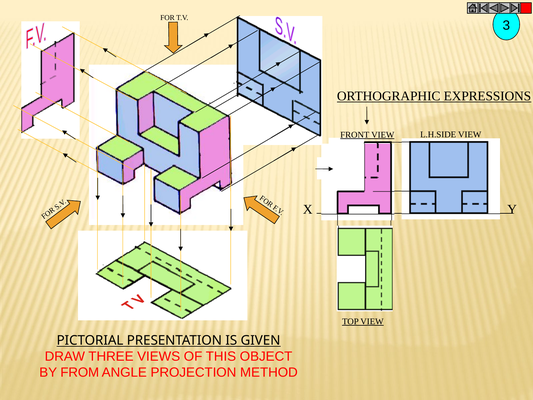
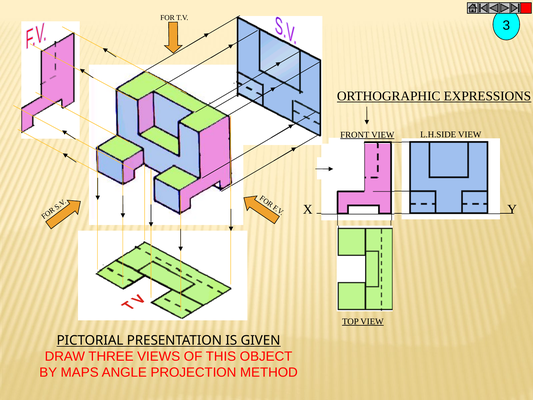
FROM: FROM -> MAPS
